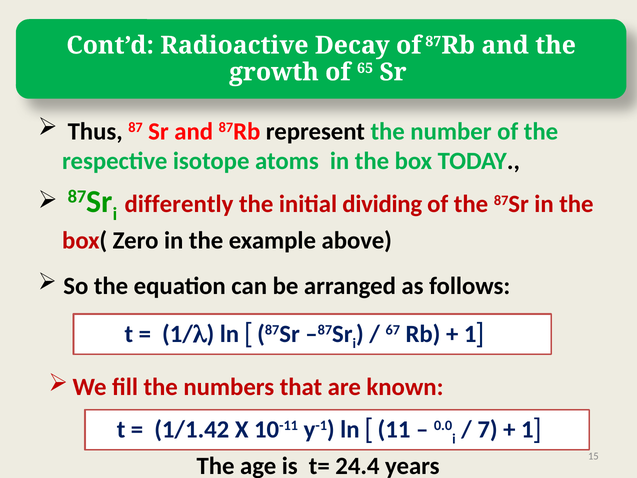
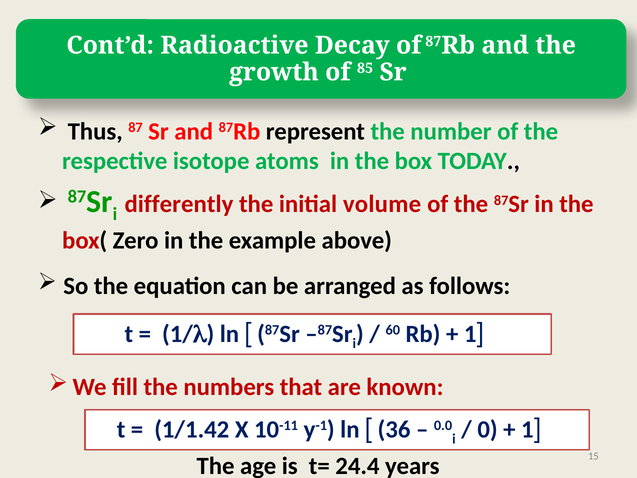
65: 65 -> 85
dividing: dividing -> volume
67: 67 -> 60
11: 11 -> 36
7: 7 -> 0
